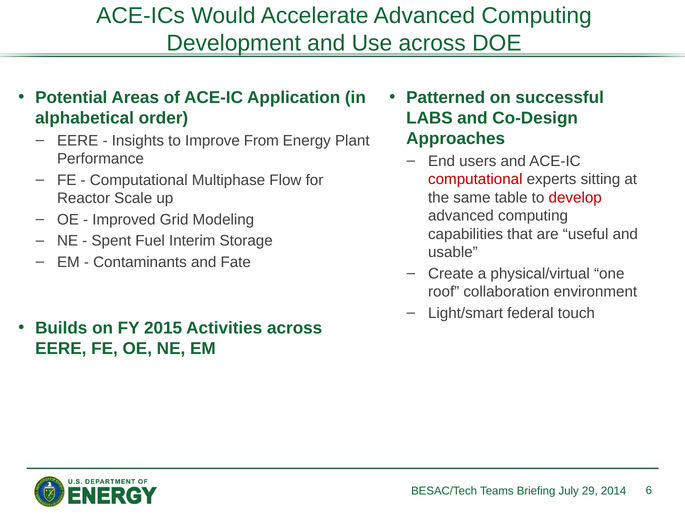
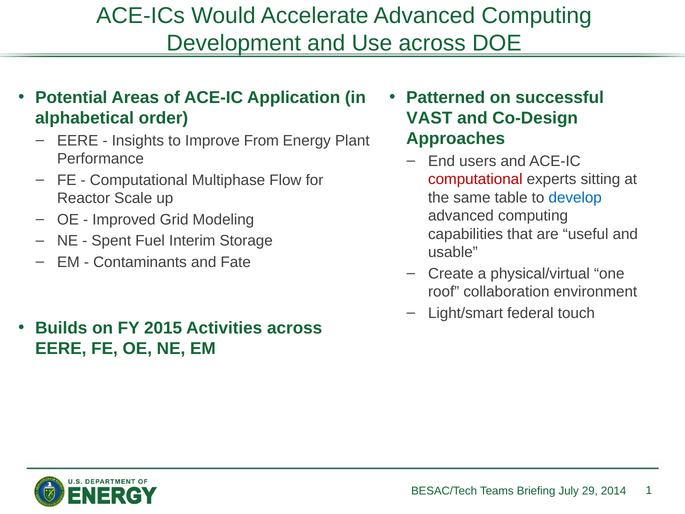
LABS: LABS -> VAST
develop colour: red -> blue
6: 6 -> 1
